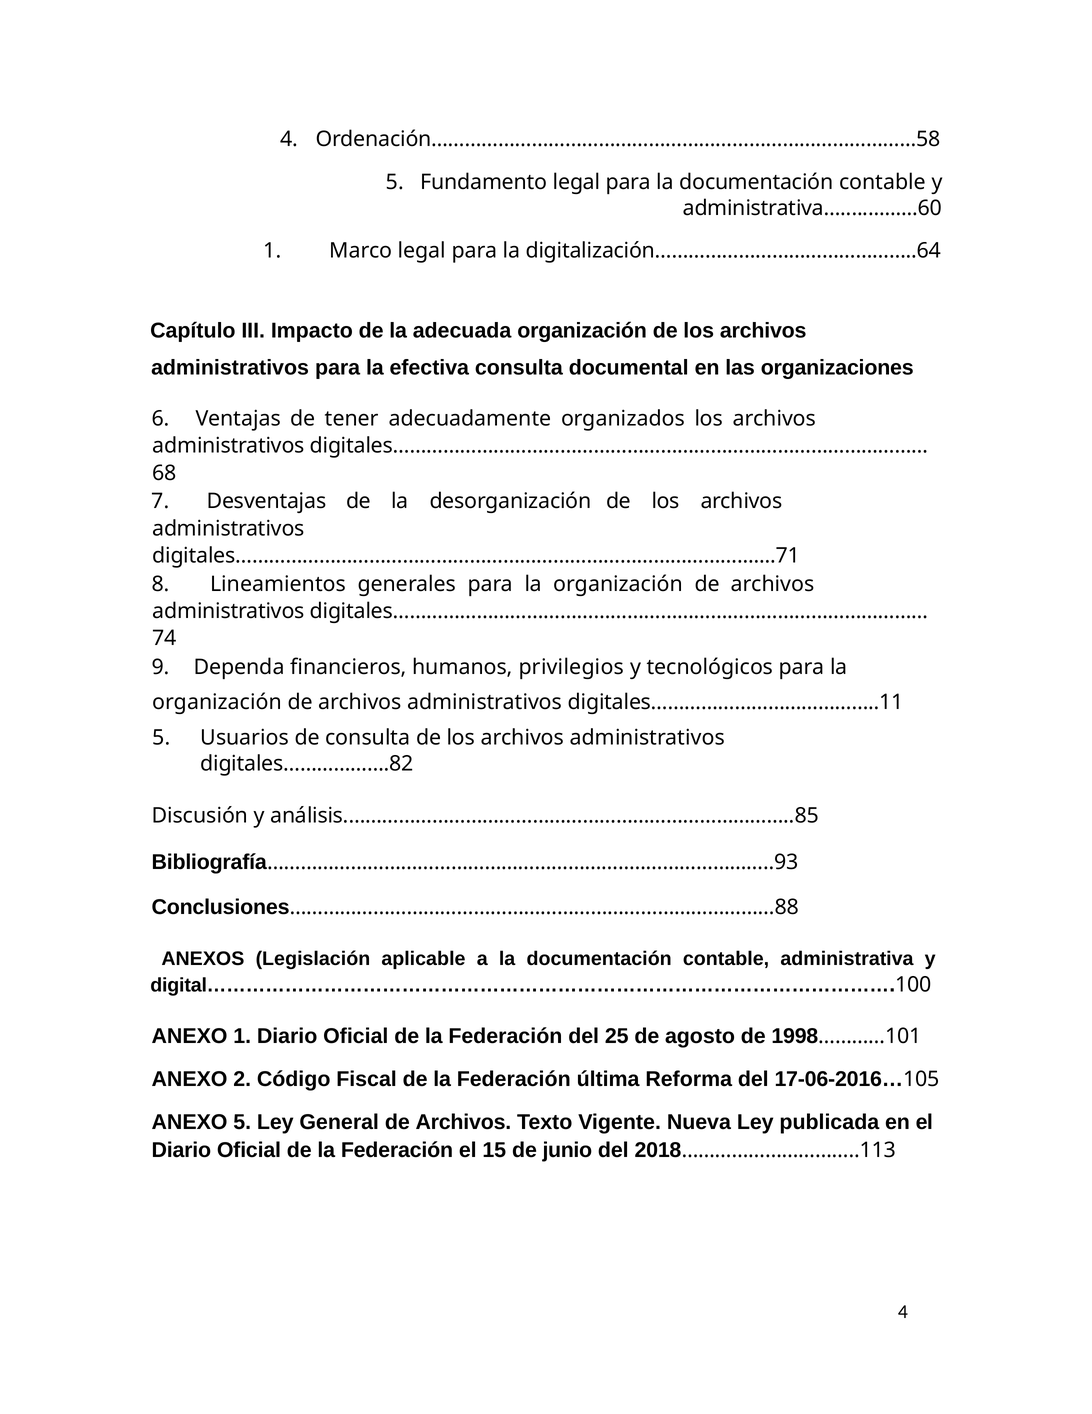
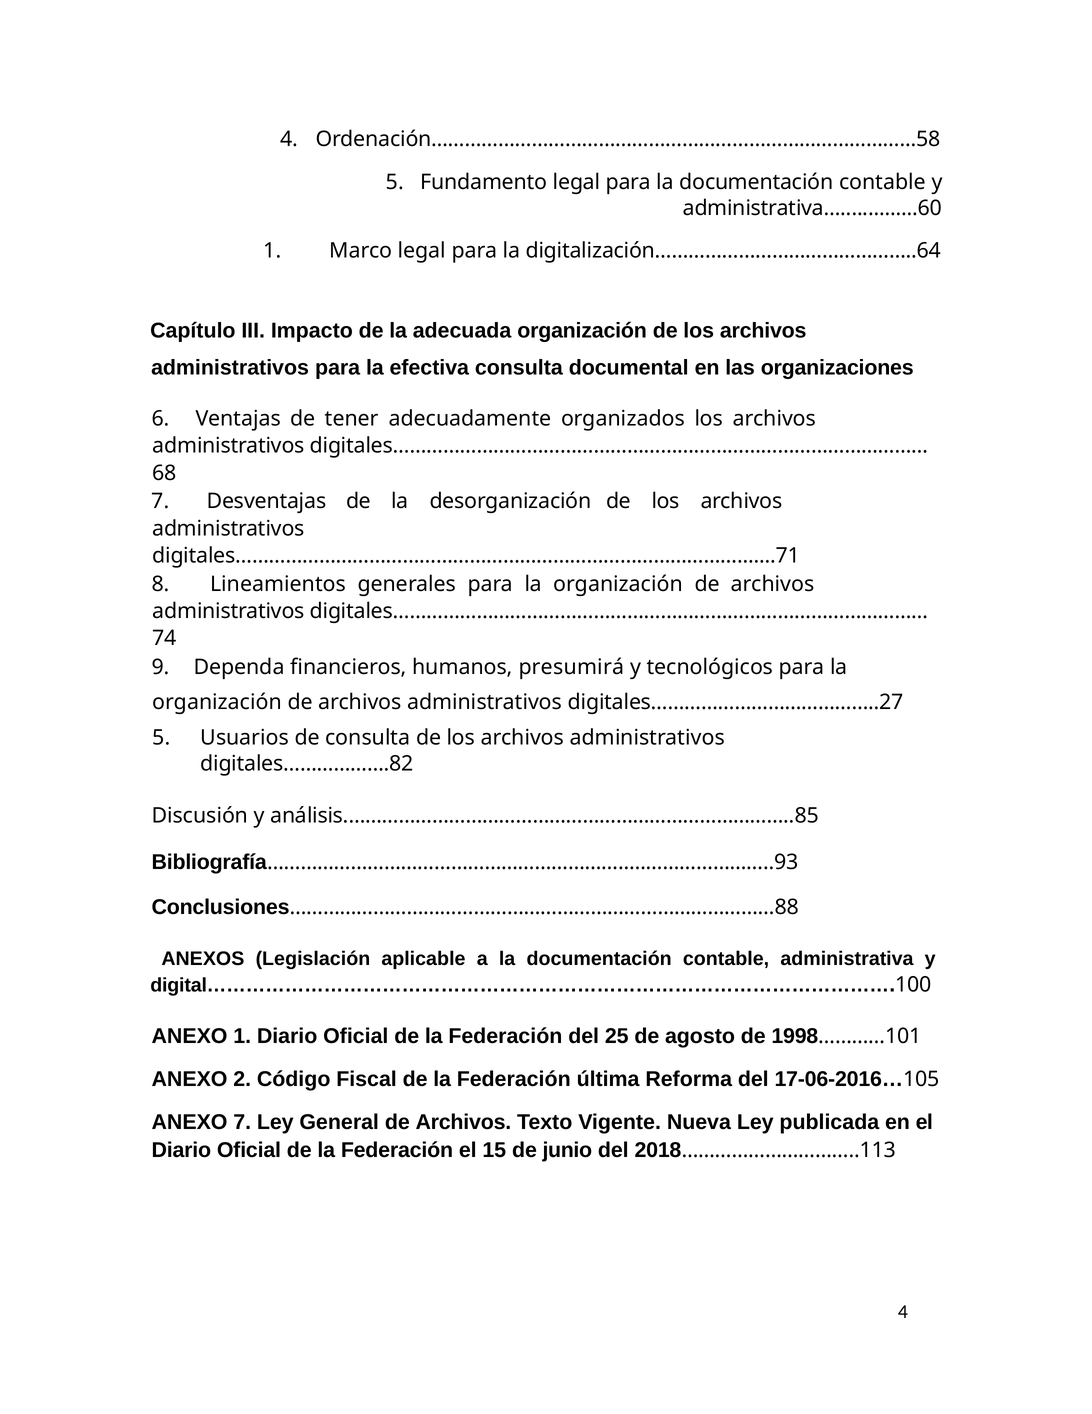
privilegios: privilegios -> presumirá
digitales…………………………………..11: digitales…………………………………..11 -> digitales…………………………………..27
ANEXO 5: 5 -> 7
